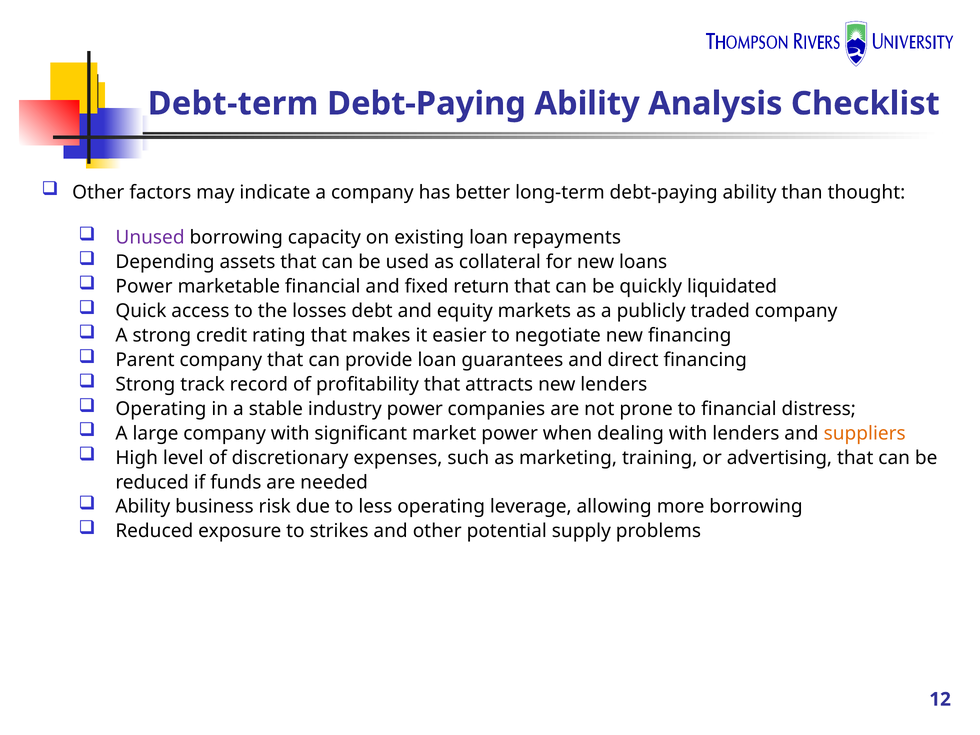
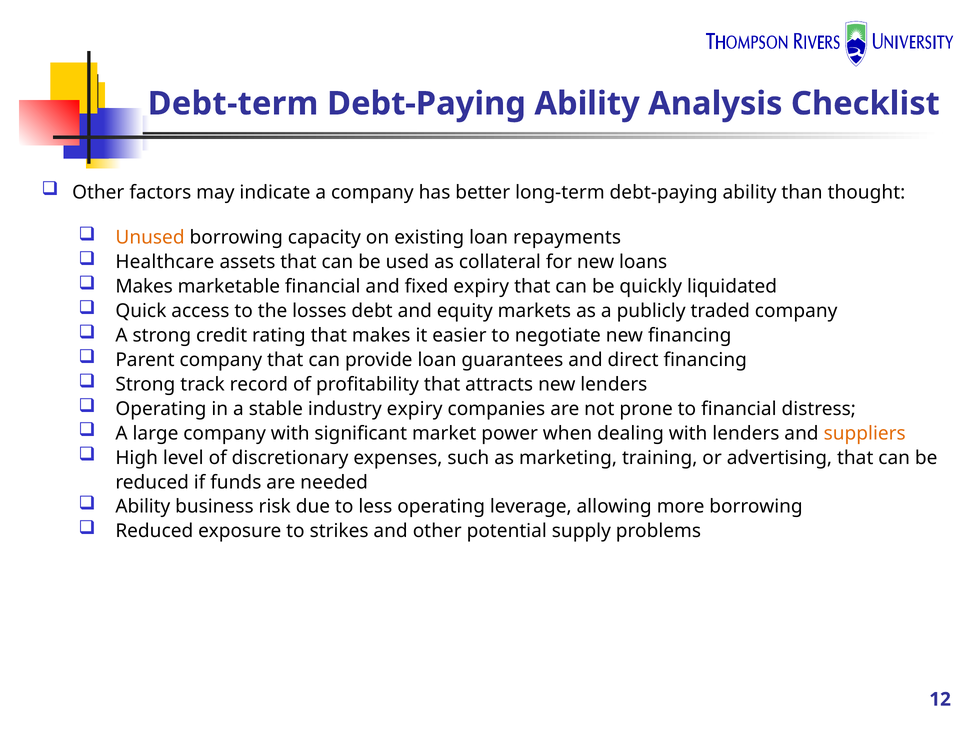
Unused colour: purple -> orange
Depending: Depending -> Healthcare
Power at (144, 287): Power -> Makes
fixed return: return -> expiry
industry power: power -> expiry
